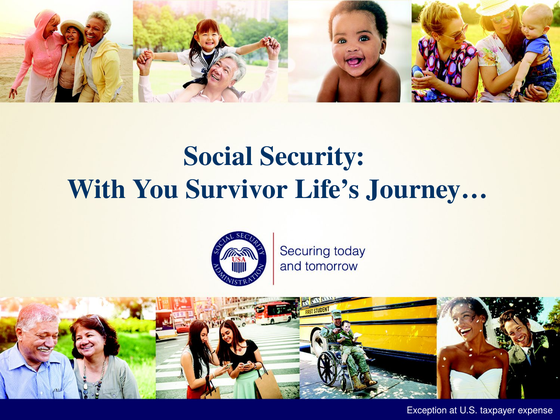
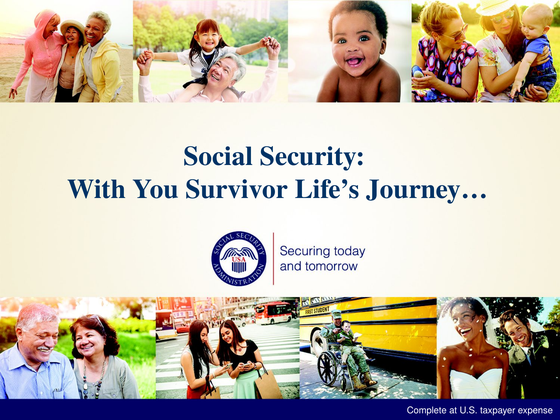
Exception: Exception -> Complete
